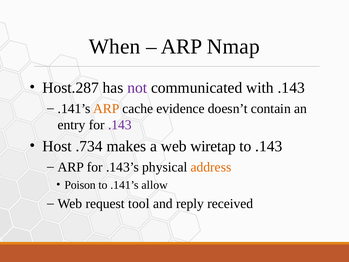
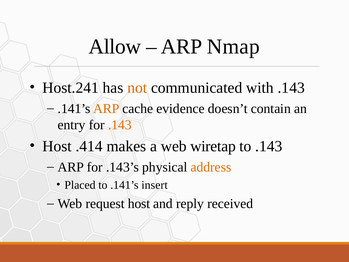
When: When -> Allow
Host.287: Host.287 -> Host.241
not colour: purple -> orange
.143 at (120, 125) colour: purple -> orange
.734: .734 -> .414
Poison: Poison -> Placed
allow: allow -> insert
request tool: tool -> host
